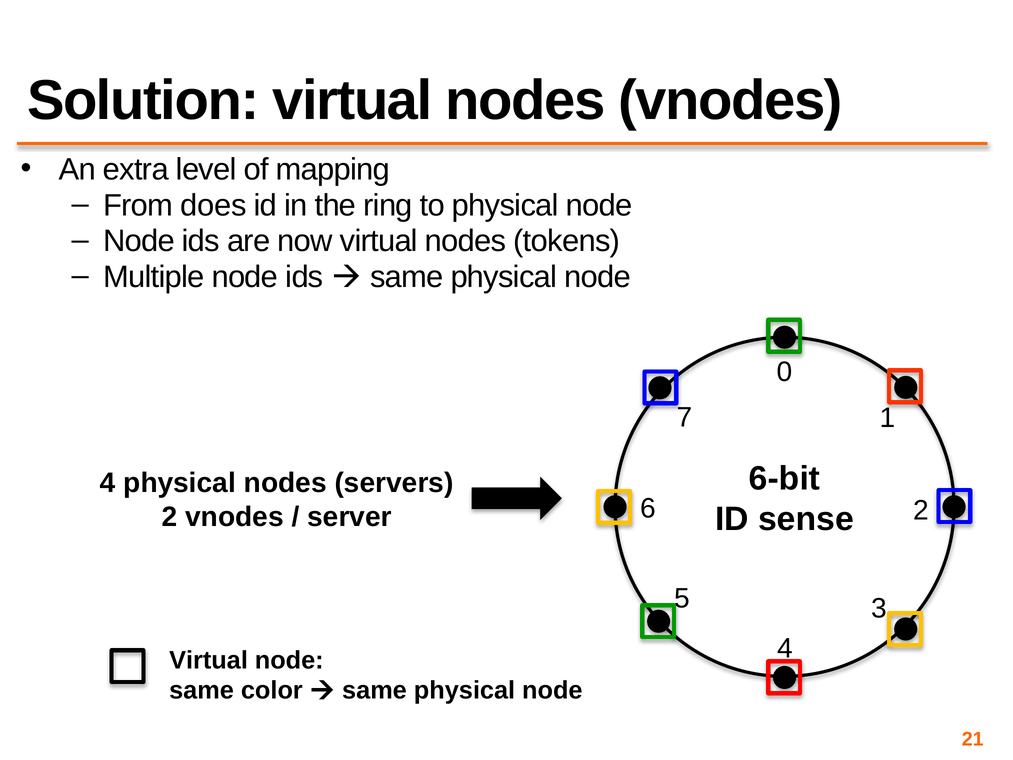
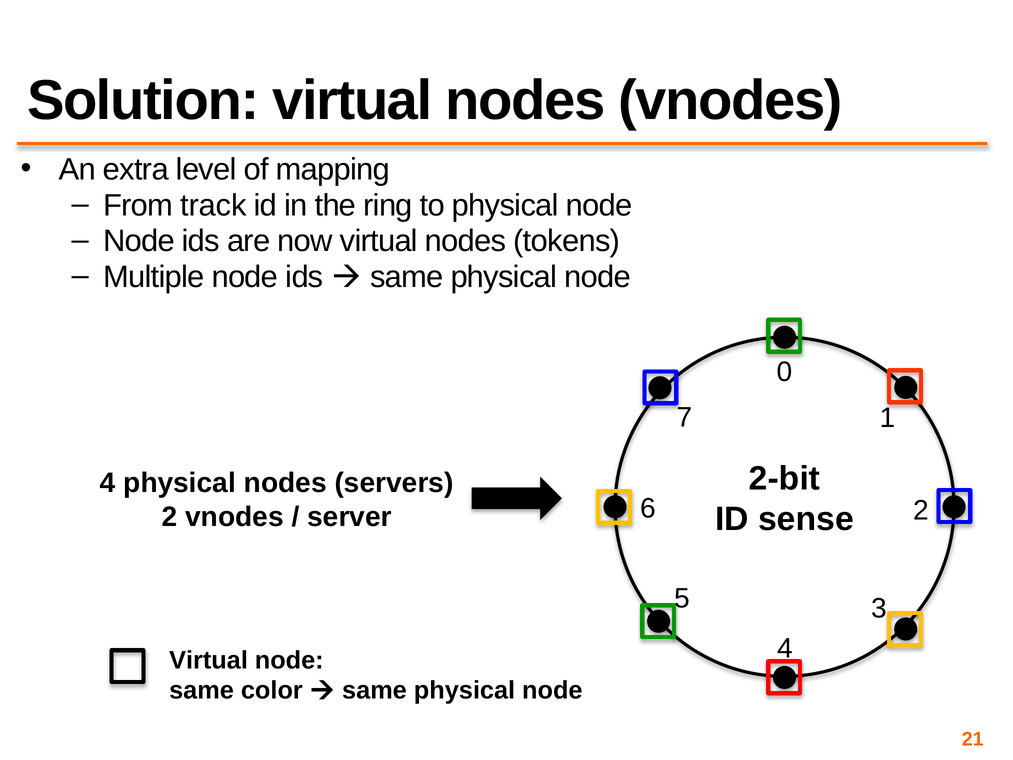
does: does -> track
6-bit: 6-bit -> 2-bit
